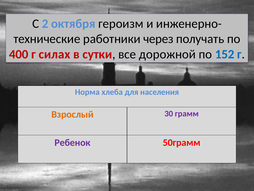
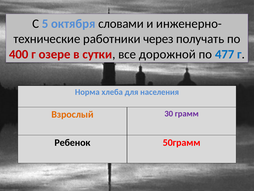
2: 2 -> 5
героизм: героизм -> словами
силах: силах -> озере
152: 152 -> 477
Ребенок colour: purple -> black
